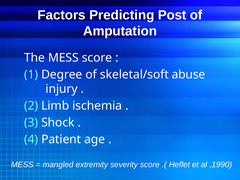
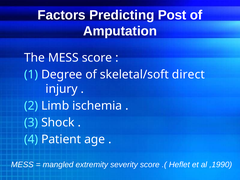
abuse: abuse -> direct
